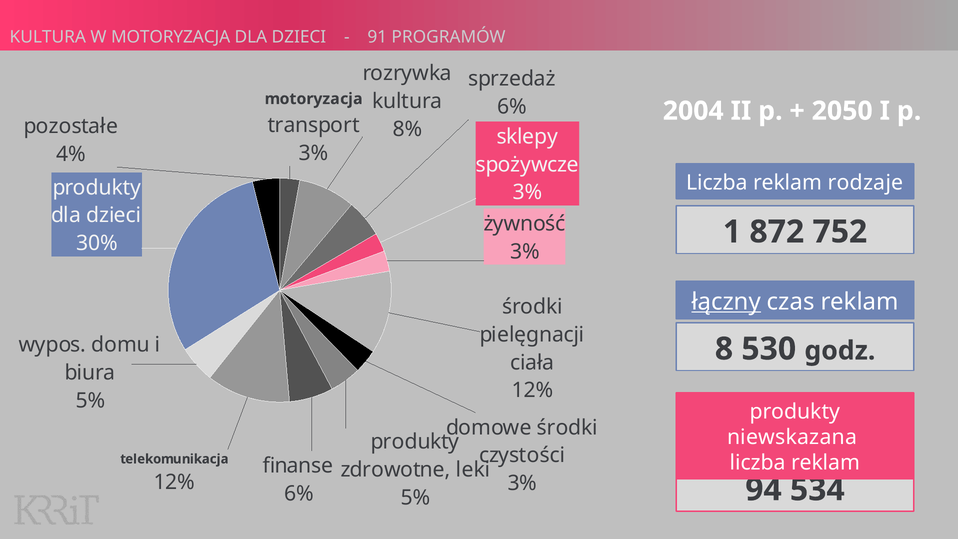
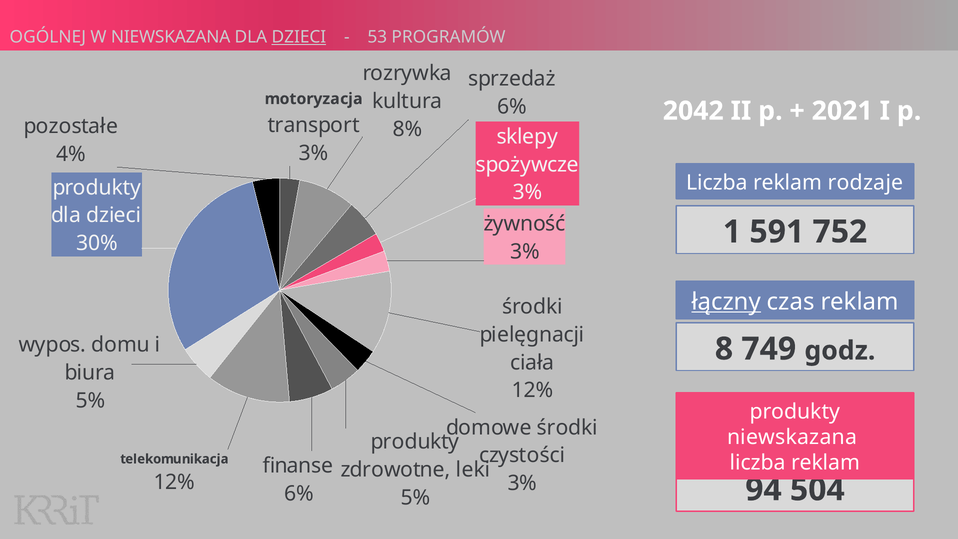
KULTURA at (48, 37): KULTURA -> OGÓLNEJ
W MOTORYZACJA: MOTORYZACJA -> NIEWSKAZANA
DZIECI at (299, 37) underline: none -> present
91: 91 -> 53
2004: 2004 -> 2042
2050: 2050 -> 2021
872: 872 -> 591
530: 530 -> 749
534: 534 -> 504
